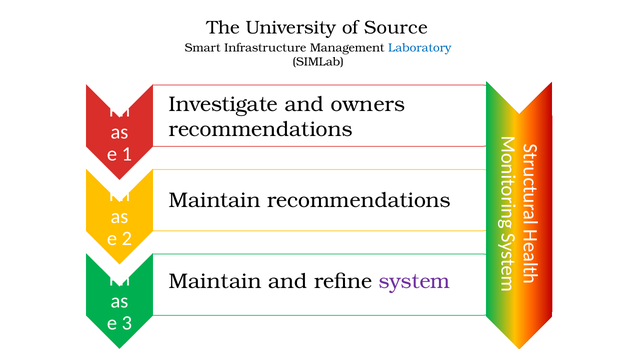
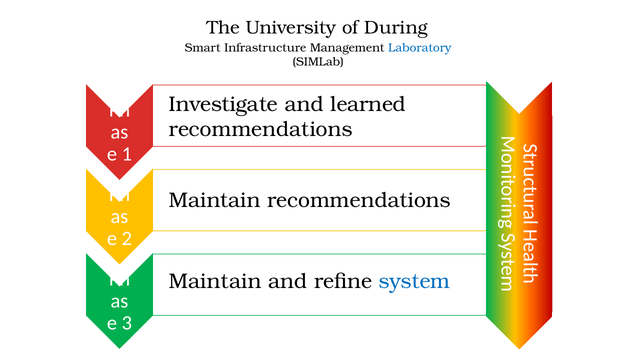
Source: Source -> During
owners: owners -> learned
system colour: purple -> blue
